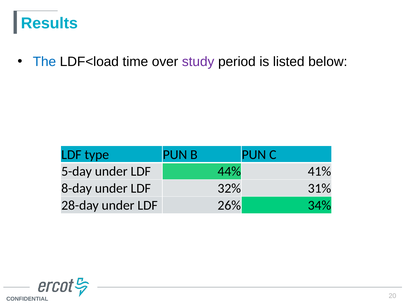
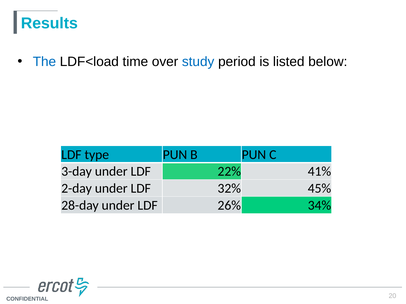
study colour: purple -> blue
5-day: 5-day -> 3-day
44%: 44% -> 22%
8-day: 8-day -> 2-day
31%: 31% -> 45%
